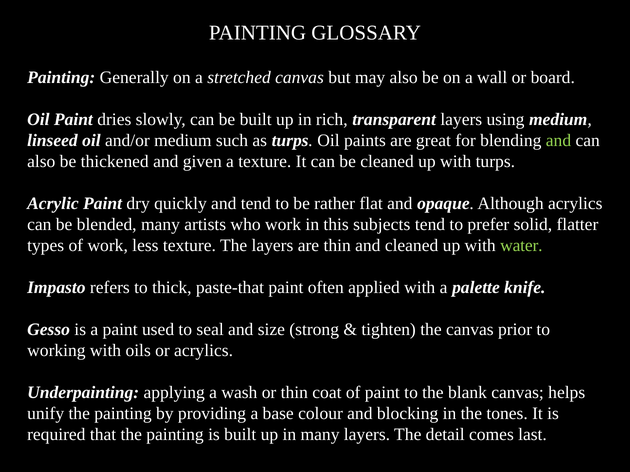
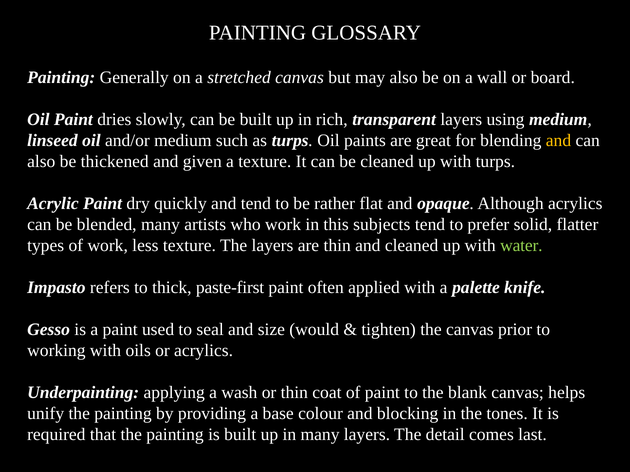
and at (558, 141) colour: light green -> yellow
paste-that: paste-that -> paste-first
strong: strong -> would
